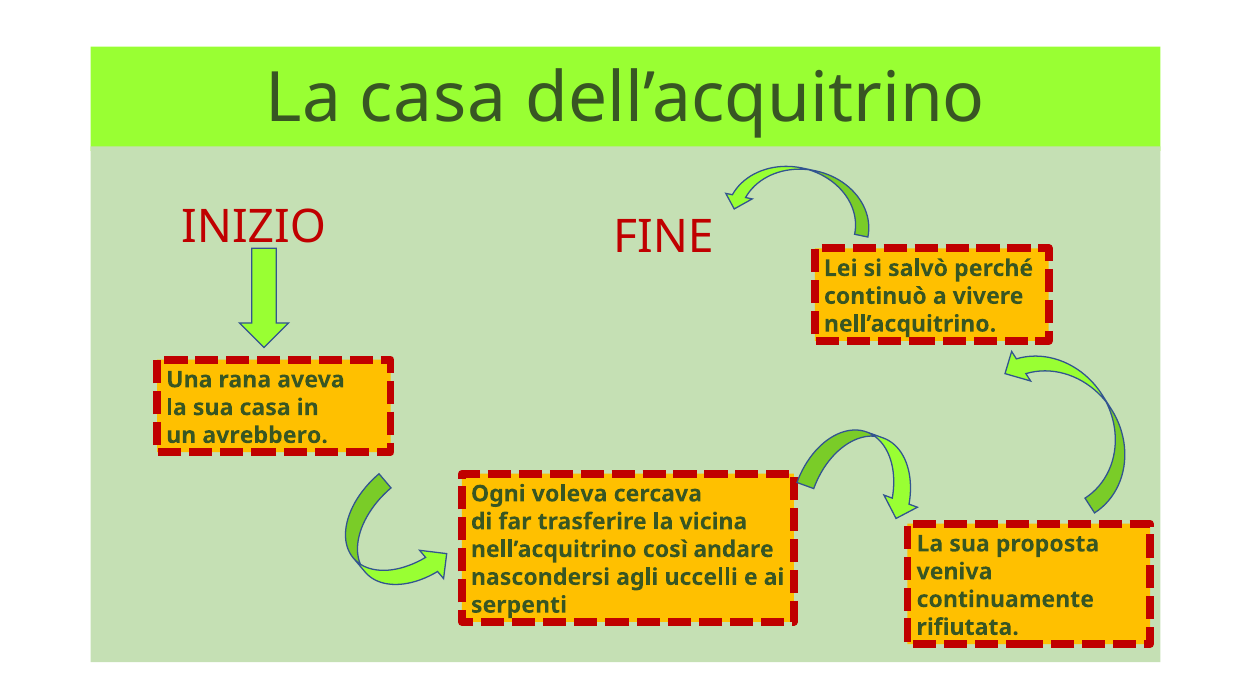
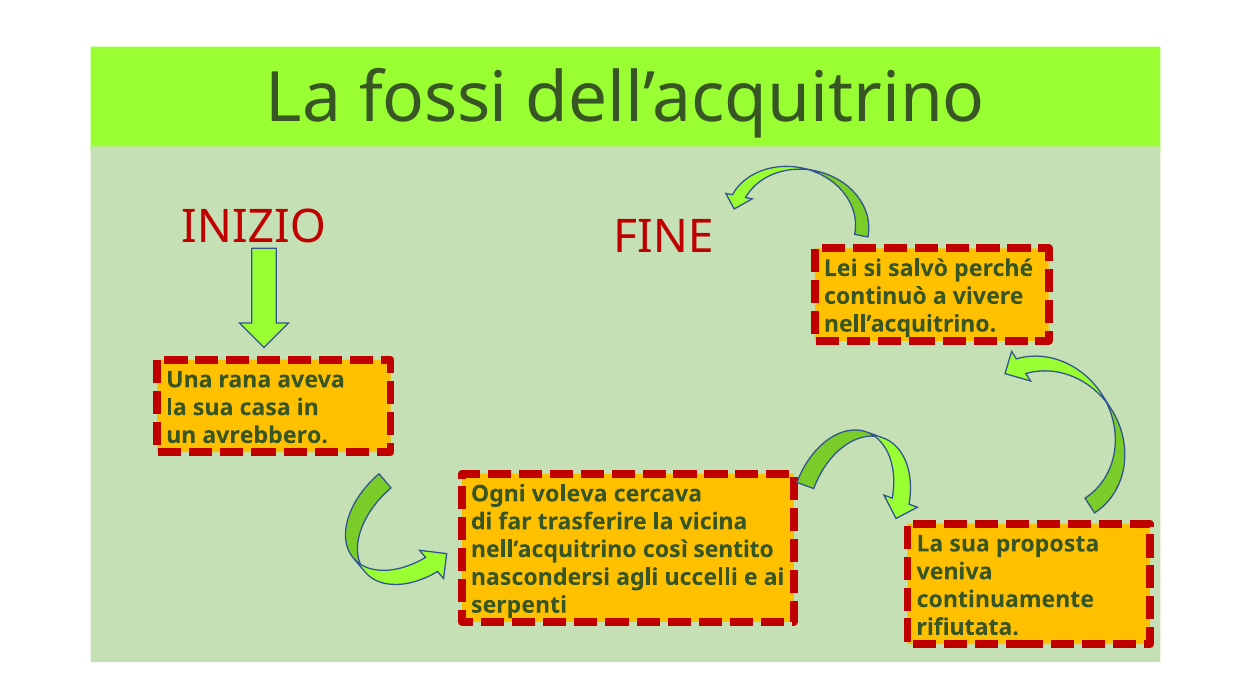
La casa: casa -> fossi
andare: andare -> sentito
